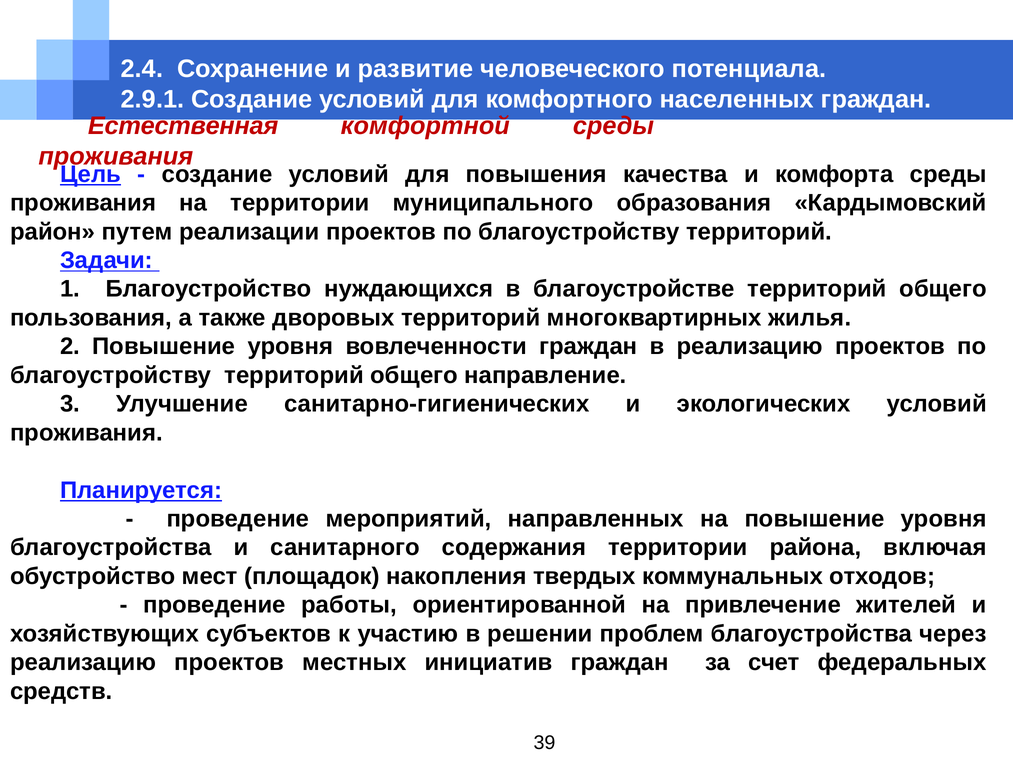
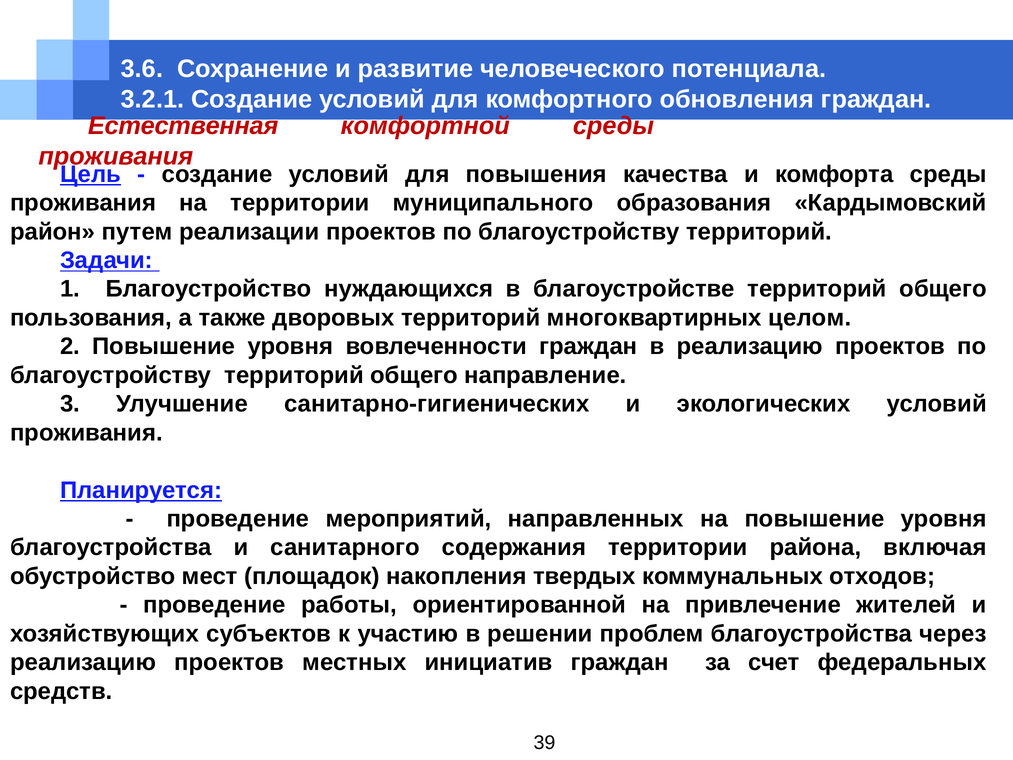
2.4: 2.4 -> 3.6
2.9.1: 2.9.1 -> 3.2.1
населенных: населенных -> обновления
жилья: жилья -> целом
